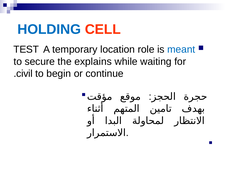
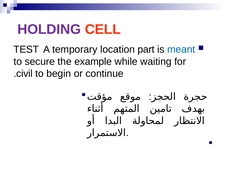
HOLDING colour: blue -> purple
role: role -> part
explains: explains -> example
